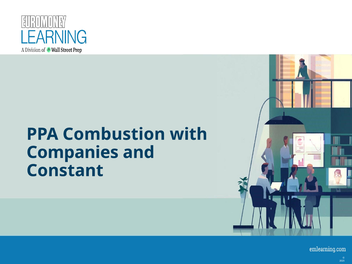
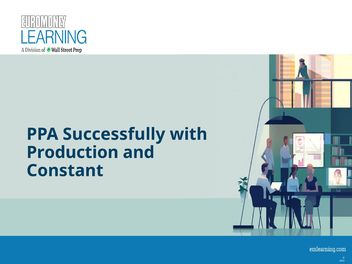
Combustion: Combustion -> Successfully
Companies: Companies -> Production
